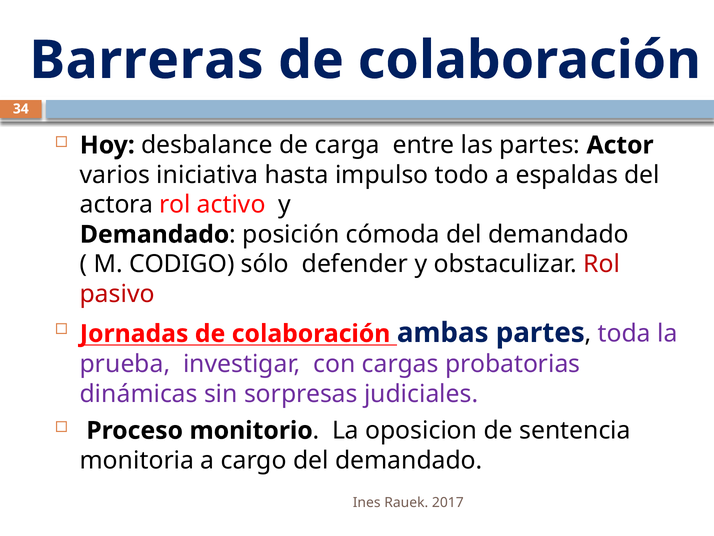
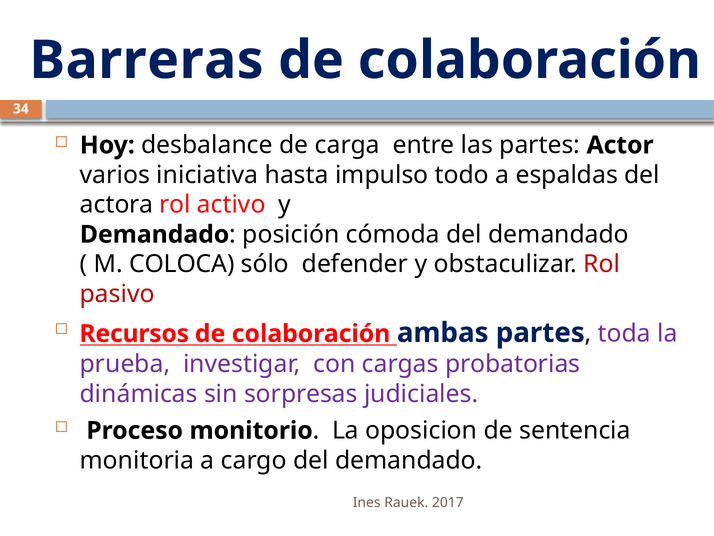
CODIGO: CODIGO -> COLOCA
Jornadas: Jornadas -> Recursos
